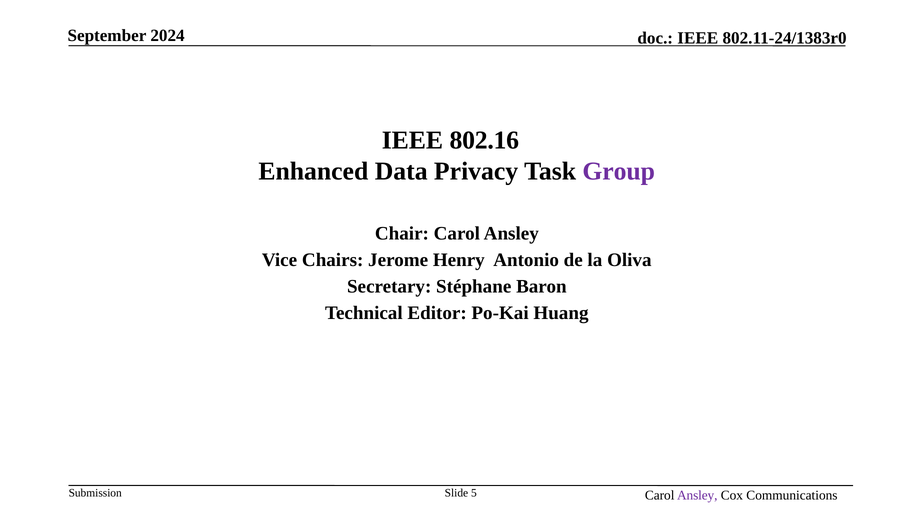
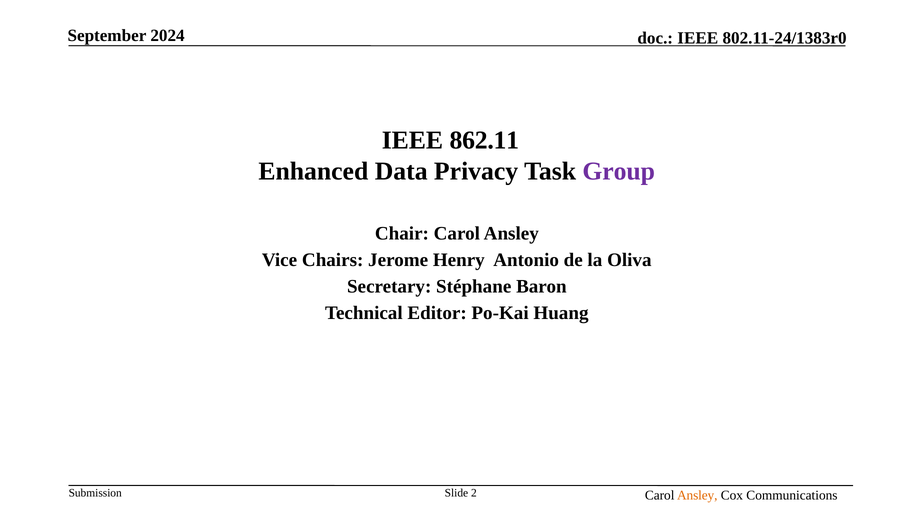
802.16: 802.16 -> 862.11
5: 5 -> 2
Ansley at (697, 495) colour: purple -> orange
